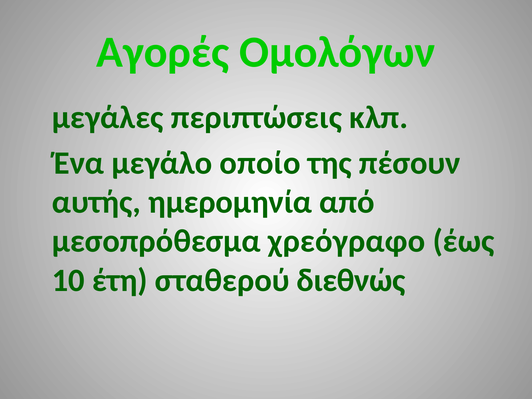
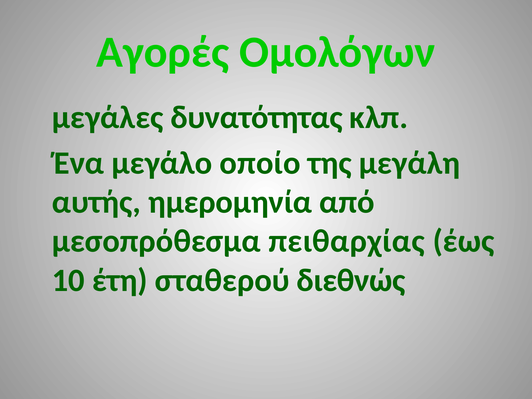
περιπτώσεις: περιπτώσεις -> δυνατότητας
πέσουν: πέσουν -> μεγάλη
χρεόγραφο: χρεόγραφο -> πειθαρχίας
